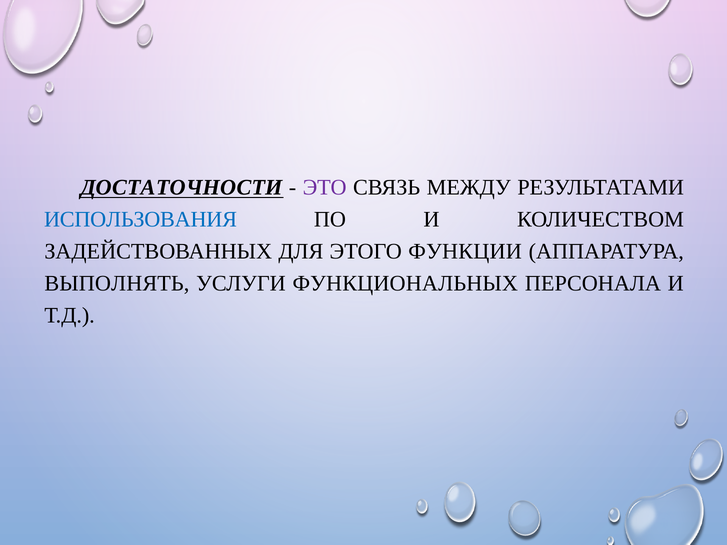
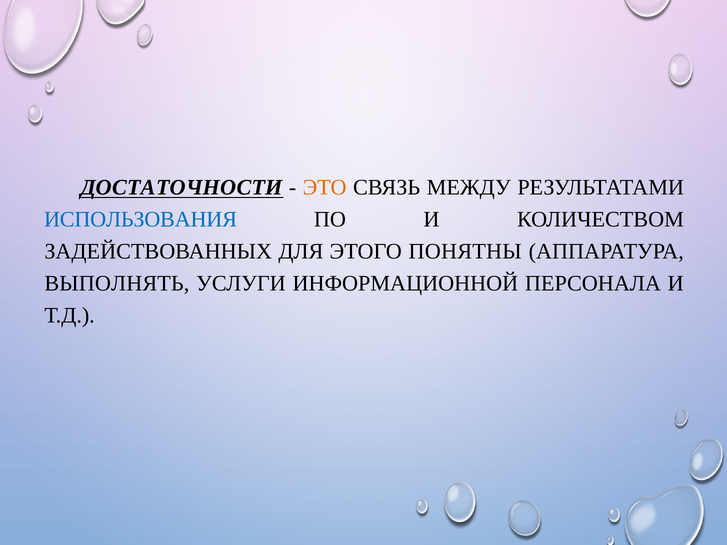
ЭТО colour: purple -> orange
ФУНКЦИИ: ФУНКЦИИ -> ПОНЯТНЫ
ФУНКЦИОНАЛЬНЫХ: ФУНКЦИОНАЛЬНЫХ -> ИНФОРМАЦИОННОЙ
